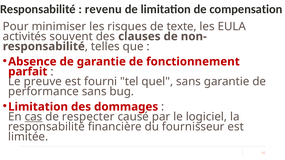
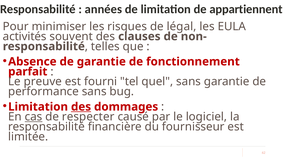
revenu: revenu -> années
compensation: compensation -> appartiennent
texte: texte -> légal
des at (81, 107) underline: none -> present
